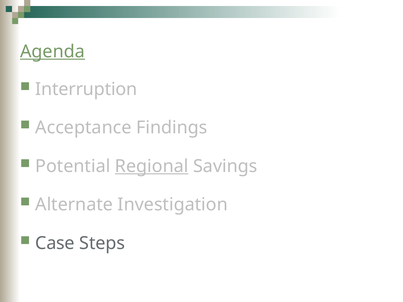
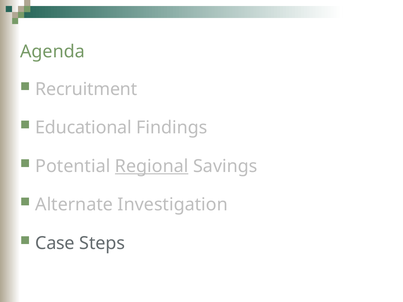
Agenda underline: present -> none
Interruption: Interruption -> Recruitment
Acceptance: Acceptance -> Educational
